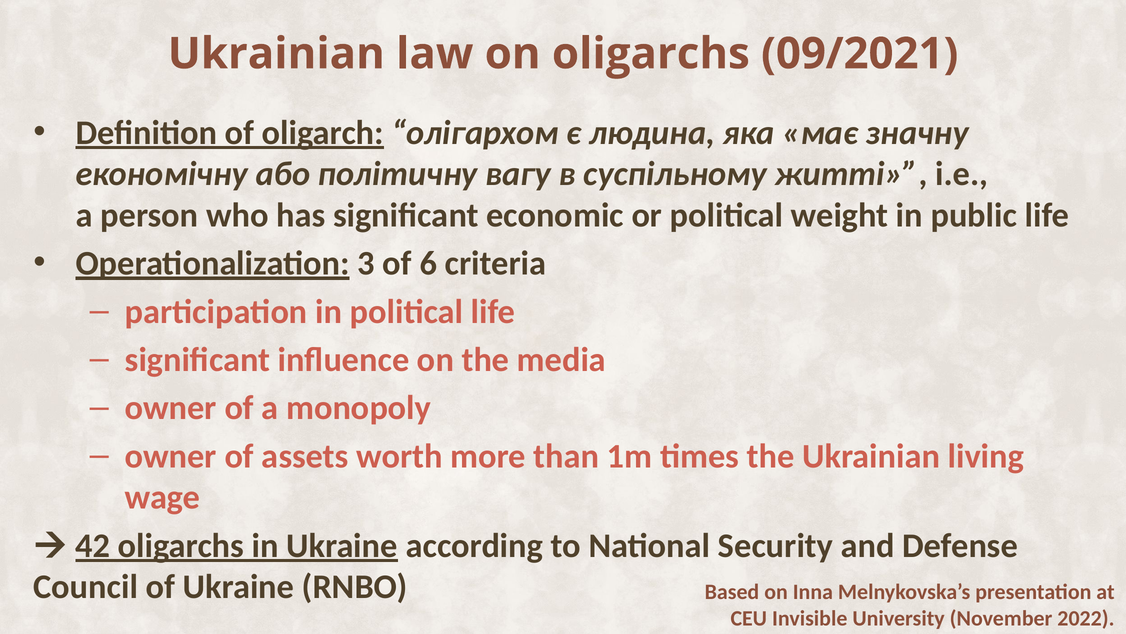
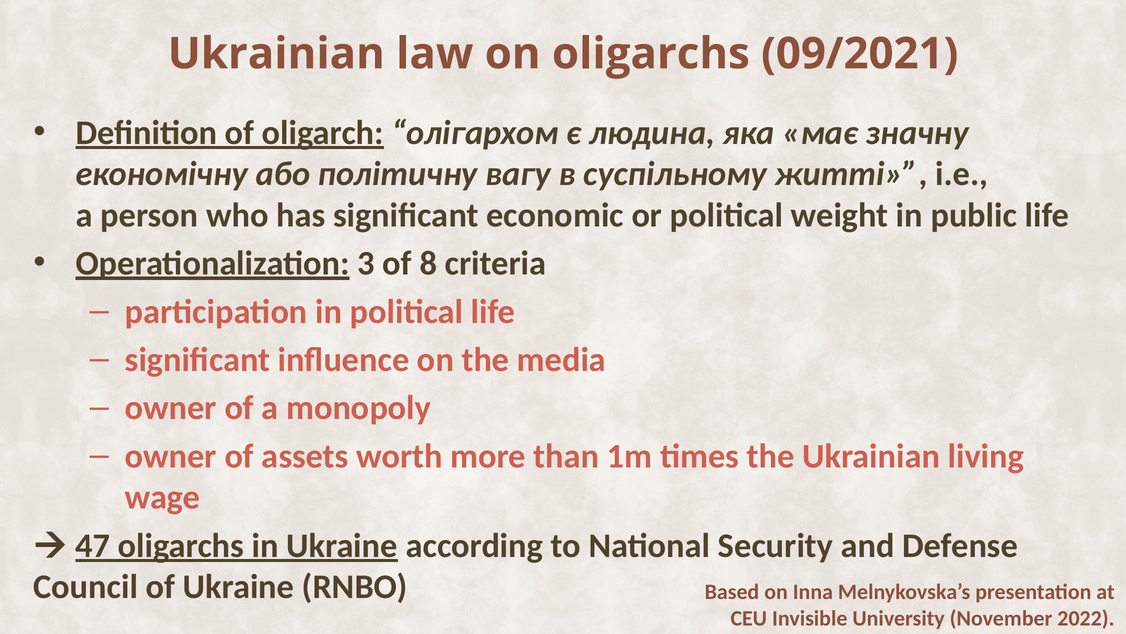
6: 6 -> 8
42: 42 -> 47
